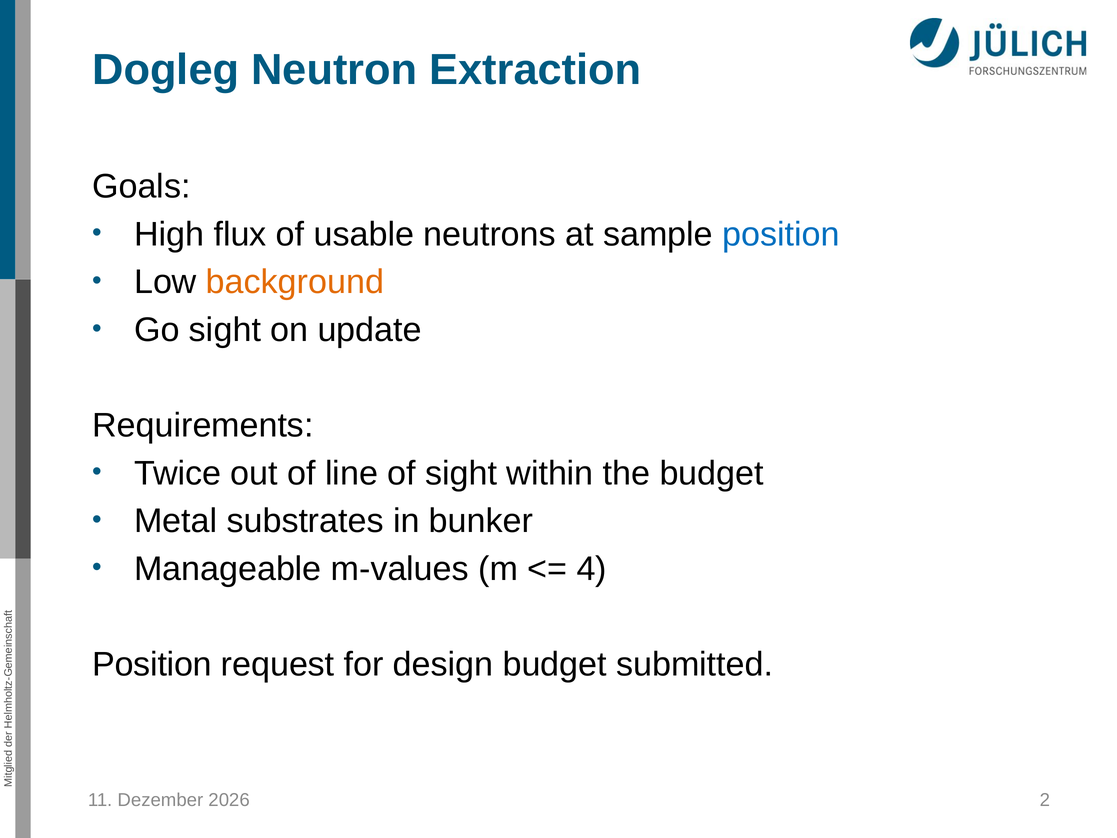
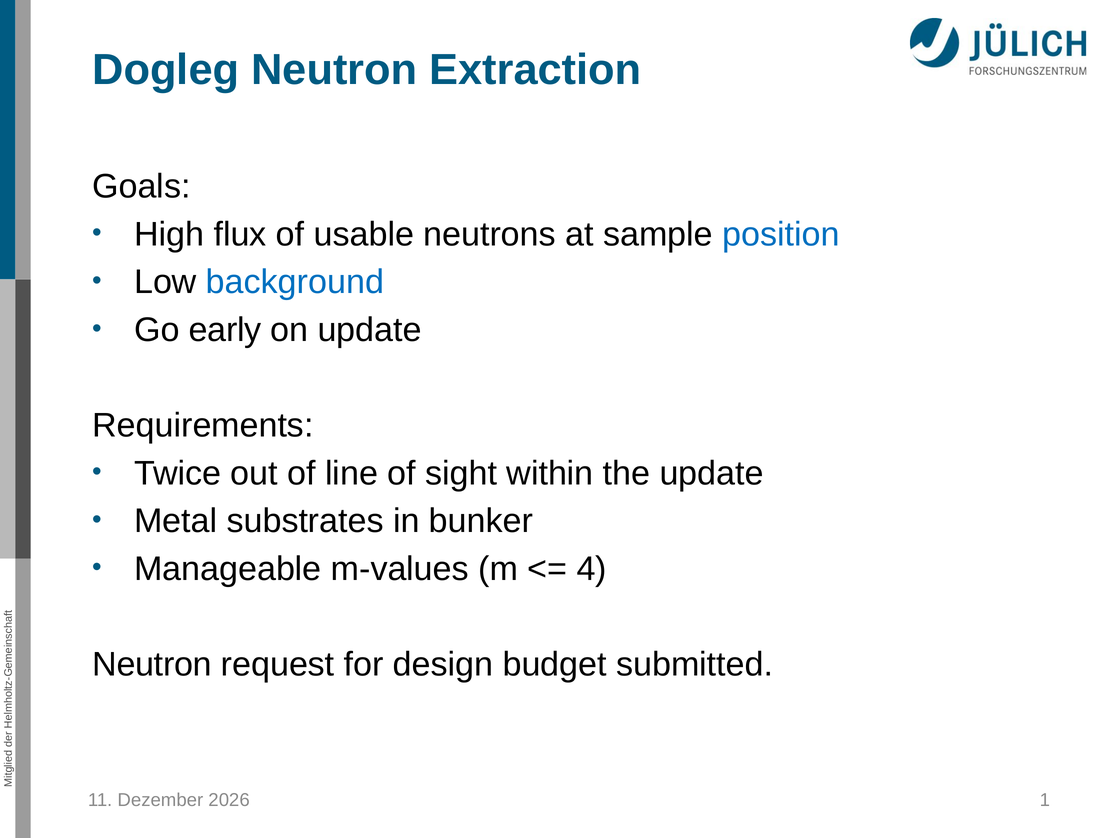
background colour: orange -> blue
Go sight: sight -> early
the budget: budget -> update
Position at (152, 664): Position -> Neutron
2: 2 -> 1
